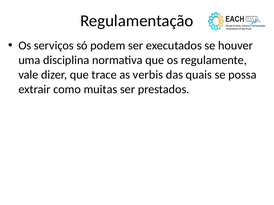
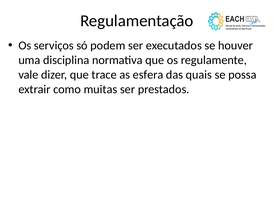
verbis: verbis -> esfera
